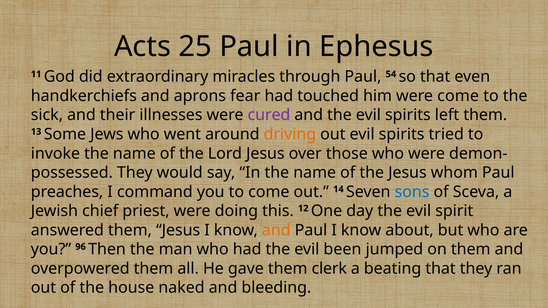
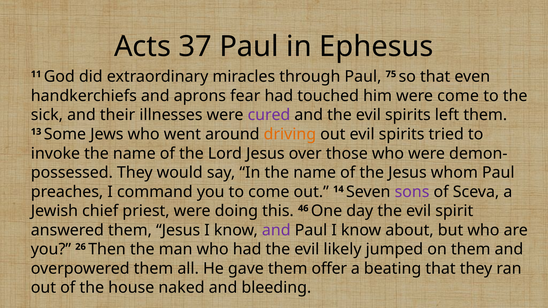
25: 25 -> 37
54: 54 -> 75
sons colour: blue -> purple
12: 12 -> 46
and at (276, 230) colour: orange -> purple
96: 96 -> 26
been: been -> likely
clerk: clerk -> offer
